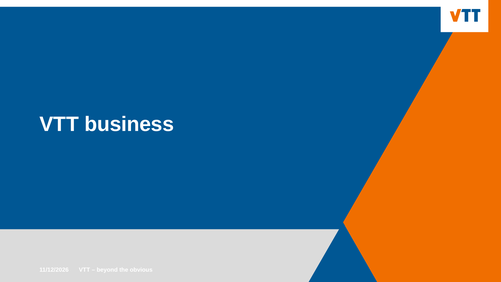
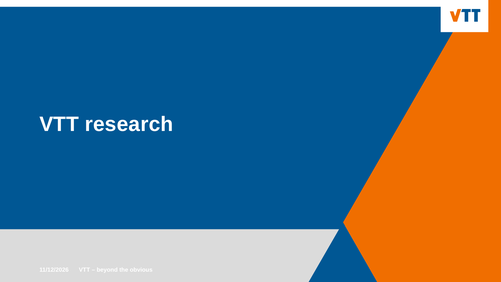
business: business -> research
